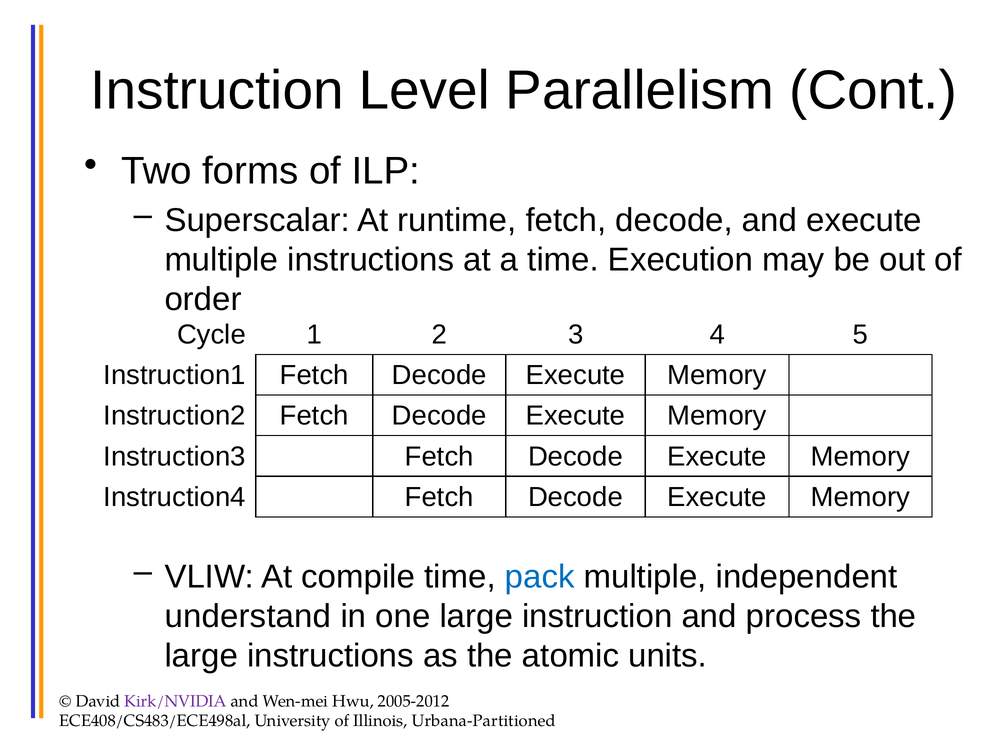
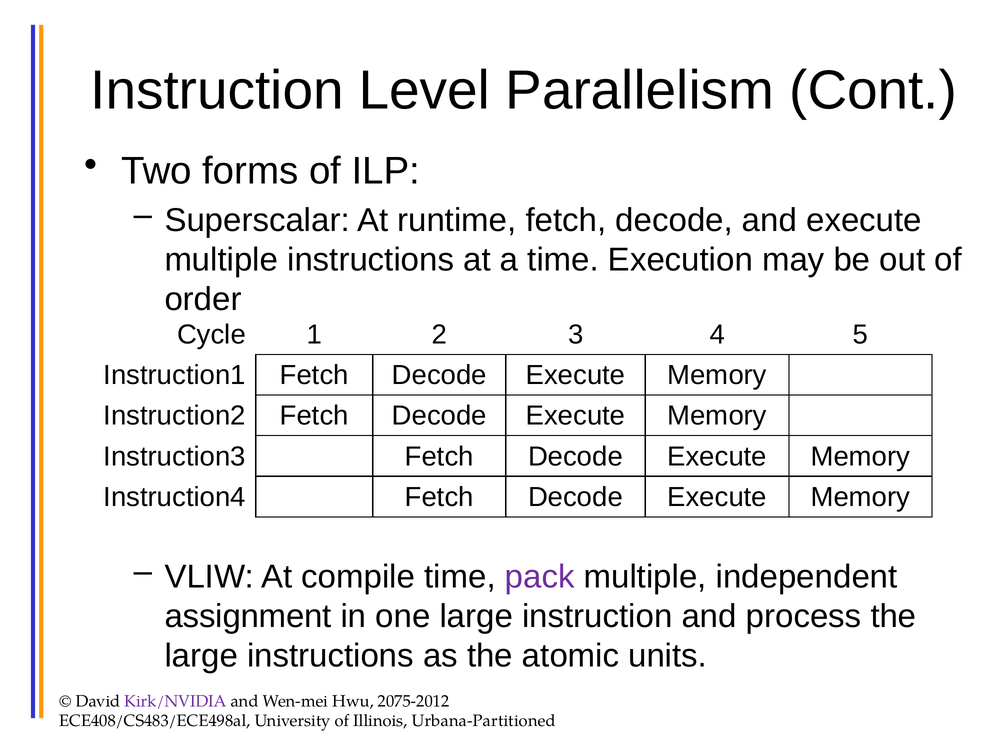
pack colour: blue -> purple
understand: understand -> assignment
2005-2012: 2005-2012 -> 2075-2012
